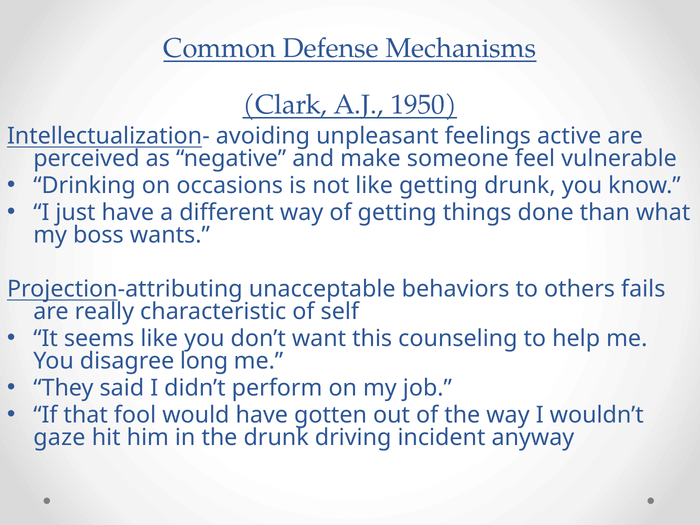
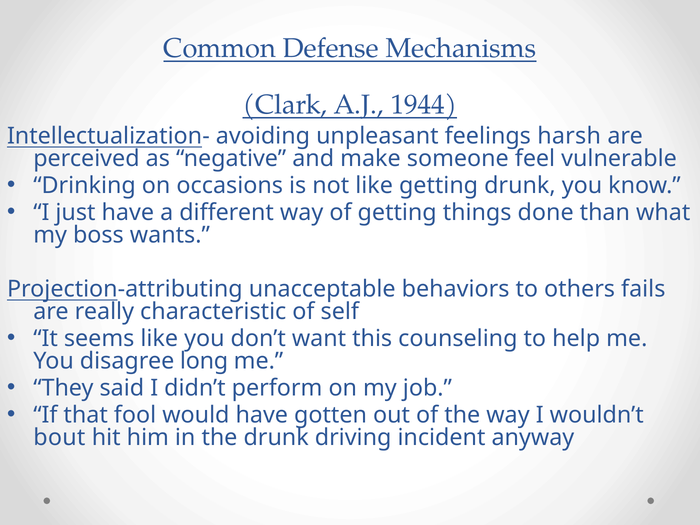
1950: 1950 -> 1944
active: active -> harsh
gaze: gaze -> bout
